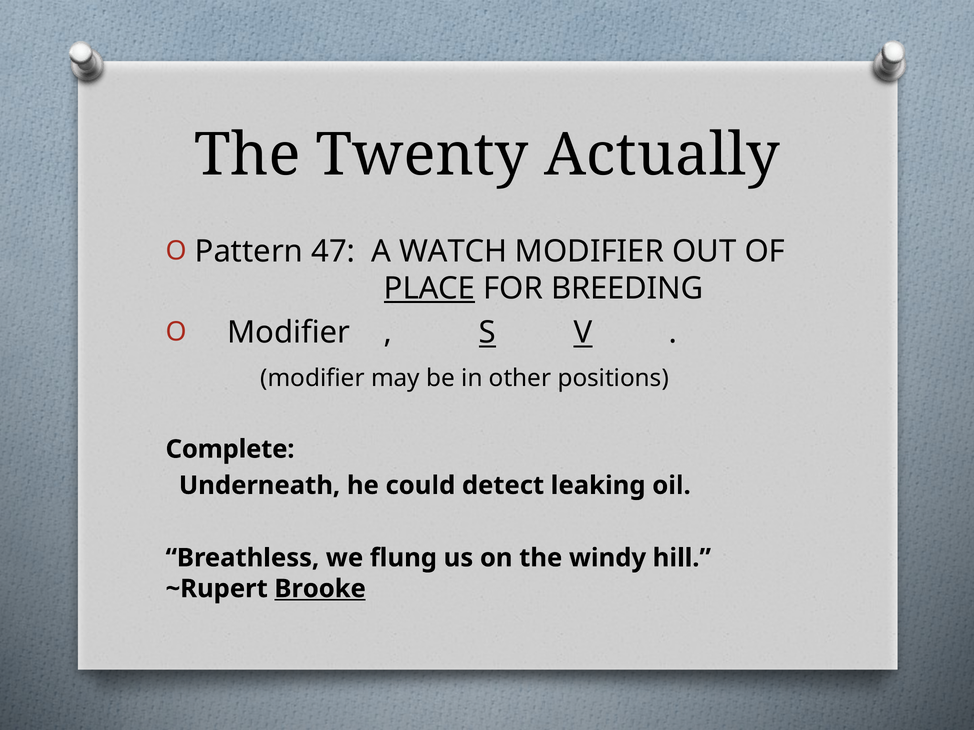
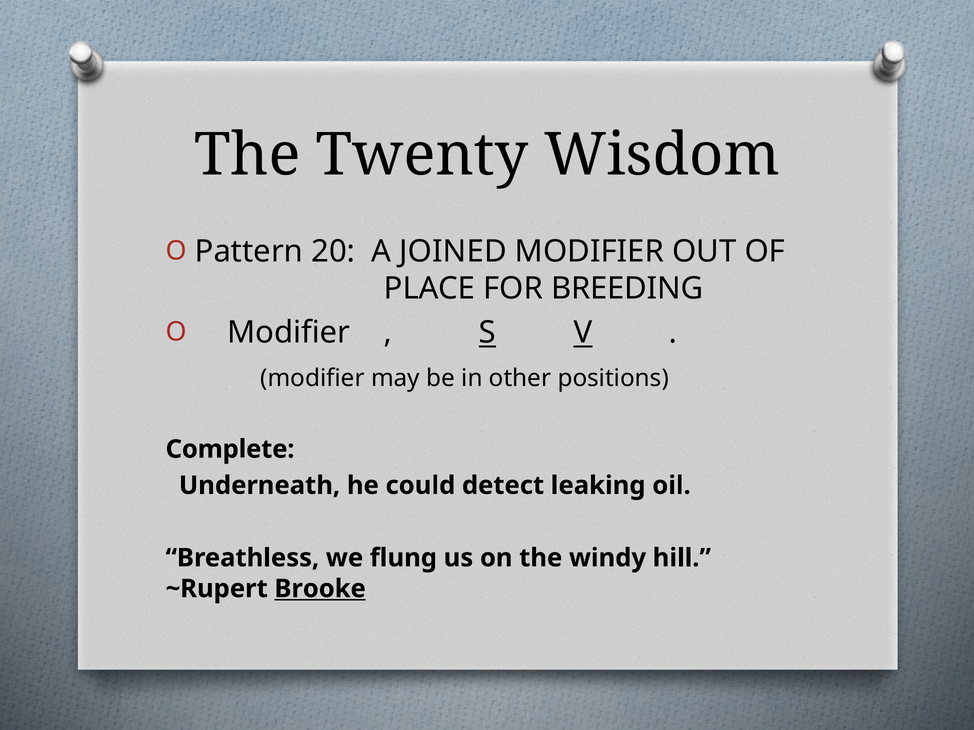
Actually: Actually -> Wisdom
47: 47 -> 20
WATCH: WATCH -> JOINED
PLACE underline: present -> none
